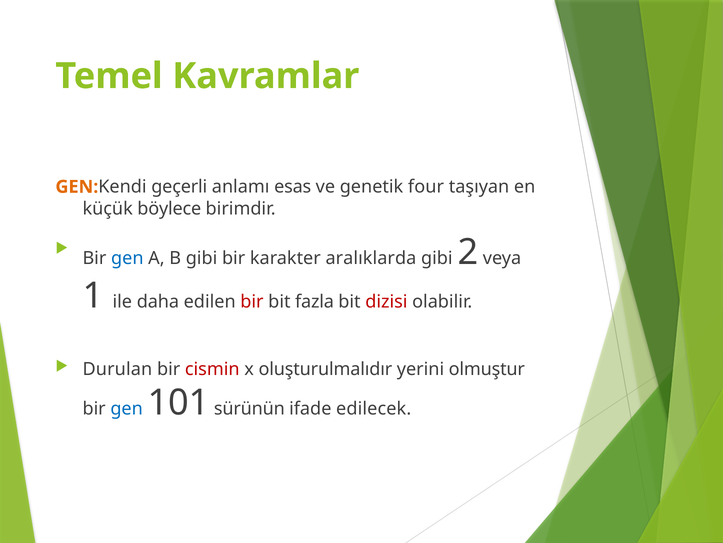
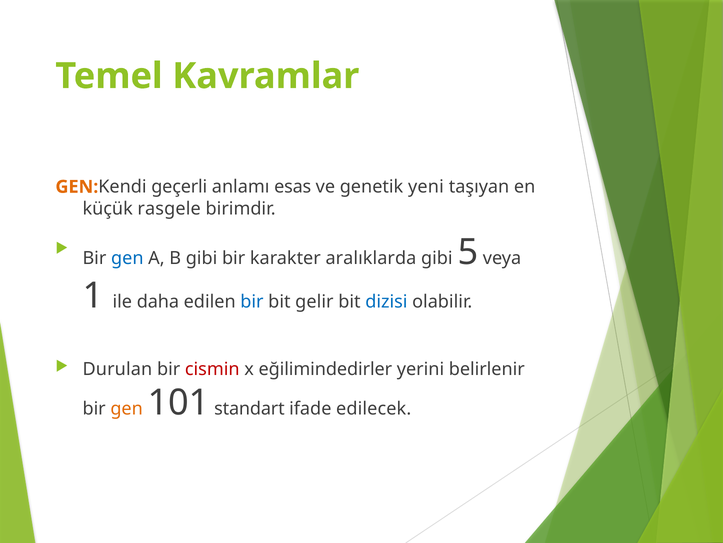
four: four -> yeni
böylece: böylece -> rasgele
2: 2 -> 5
bir at (252, 301) colour: red -> blue
fazla: fazla -> gelir
dizisi colour: red -> blue
oluşturulmalıdır: oluşturulmalıdır -> eğilimindedirler
olmuştur: olmuştur -> belirlenir
gen at (127, 408) colour: blue -> orange
sürünün: sürünün -> standart
